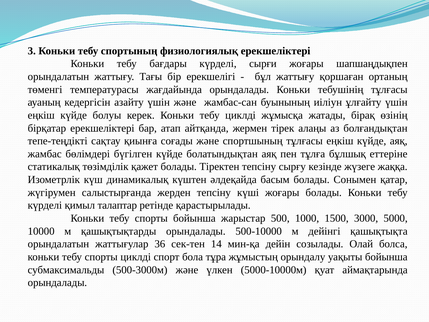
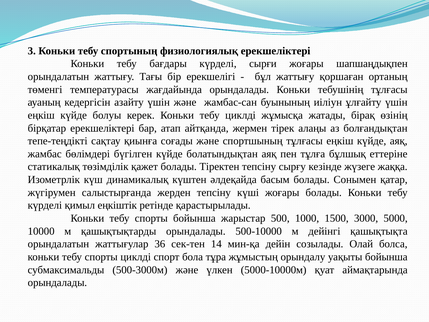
талаптар: талаптар -> еңкіштік
